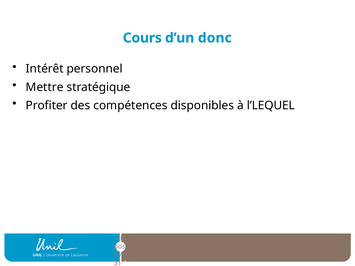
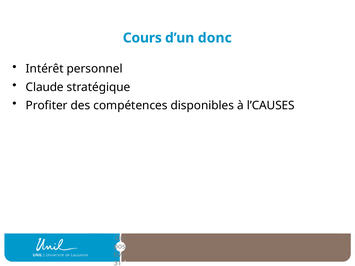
Mettre: Mettre -> Claude
l’LEQUEL: l’LEQUEL -> l’CAUSES
